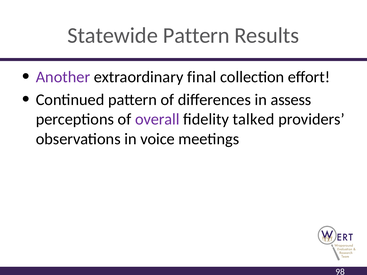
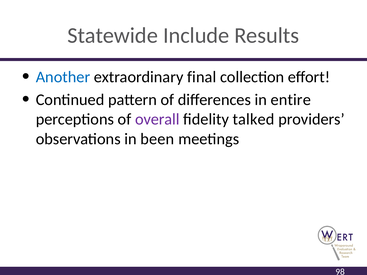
Statewide Pattern: Pattern -> Include
Another colour: purple -> blue
assess: assess -> entire
voice: voice -> been
